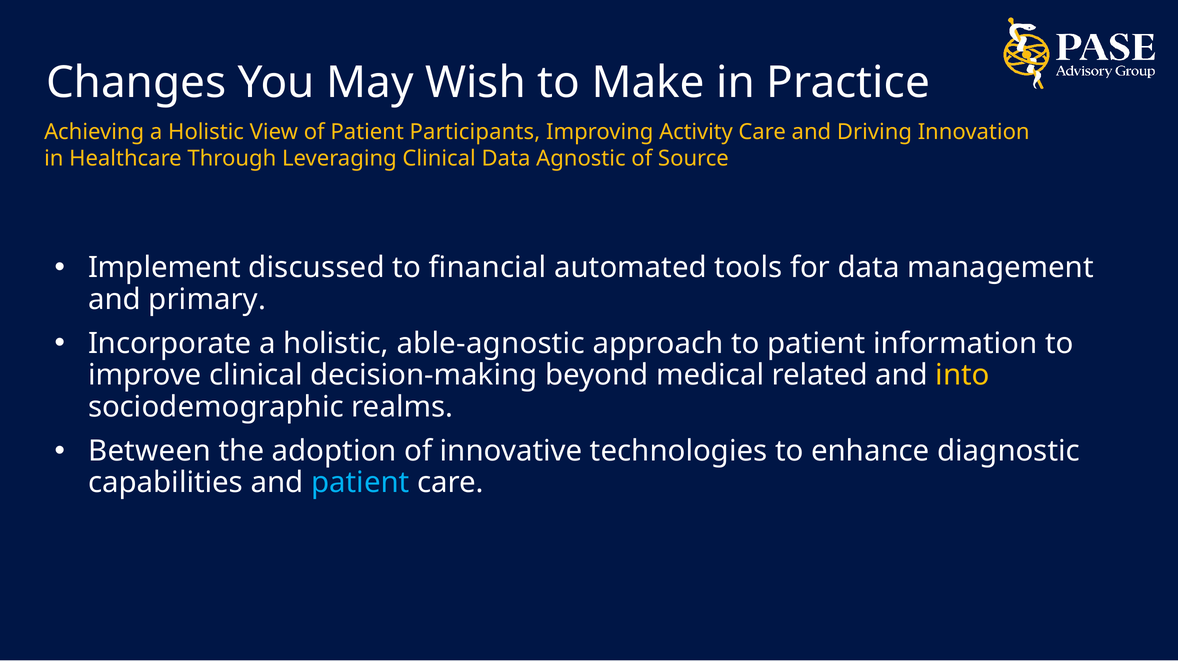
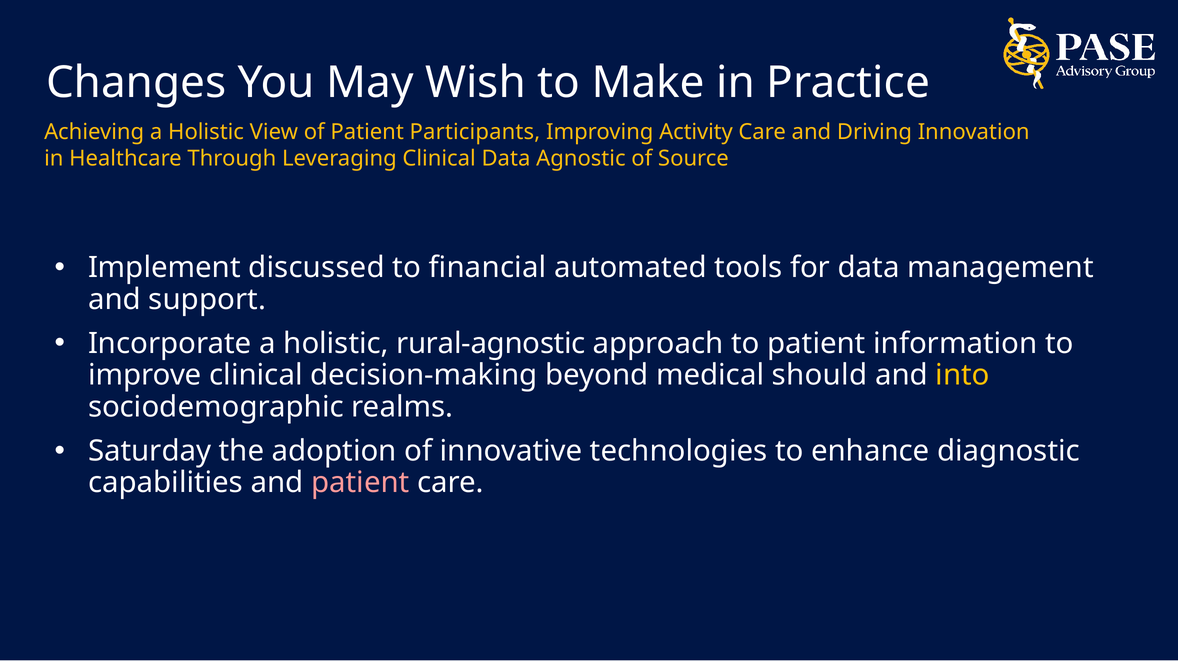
primary: primary -> support
able-agnostic: able-agnostic -> rural-agnostic
related: related -> should
Between: Between -> Saturday
patient at (360, 483) colour: light blue -> pink
